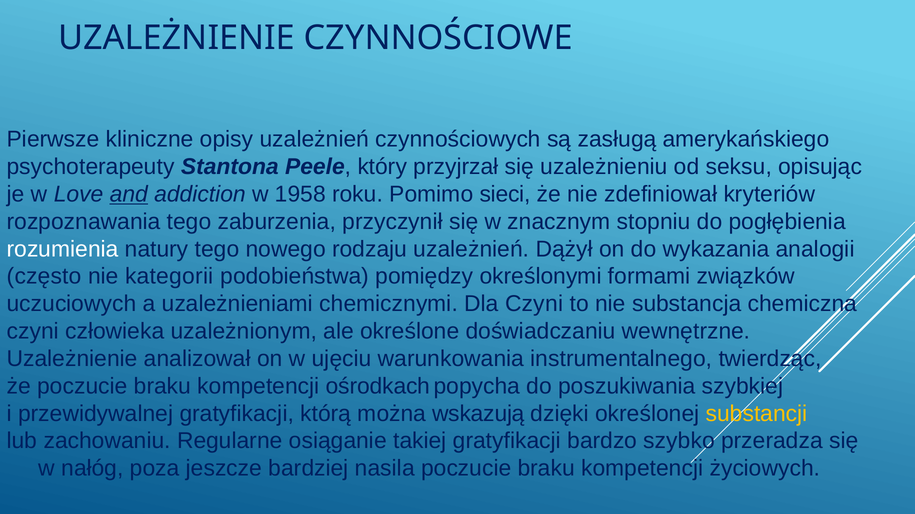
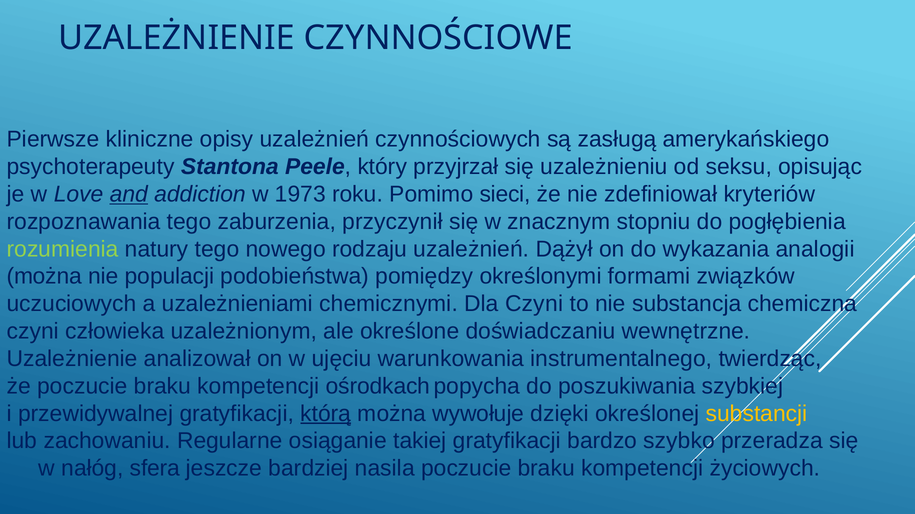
1958: 1958 -> 1973
rozumienia colour: white -> light green
często at (44, 277): często -> można
kategorii: kategorii -> populacji
którą underline: none -> present
wskazują: wskazują -> wywołuje
poza: poza -> sfera
